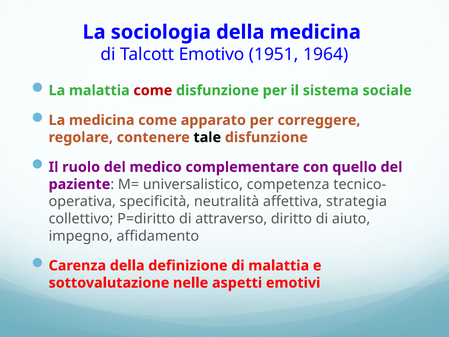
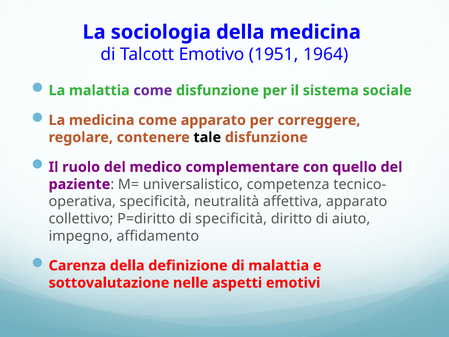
come at (153, 90) colour: red -> purple
affettiva strategia: strategia -> apparato
di attraverso: attraverso -> specificità
